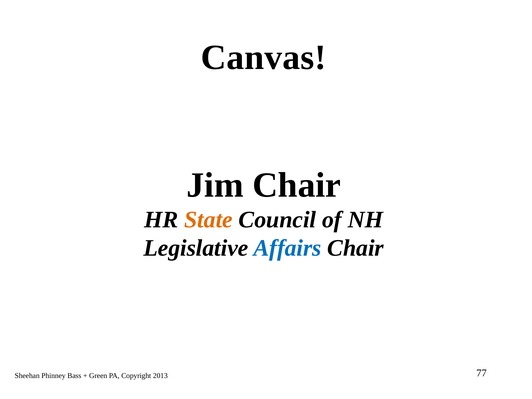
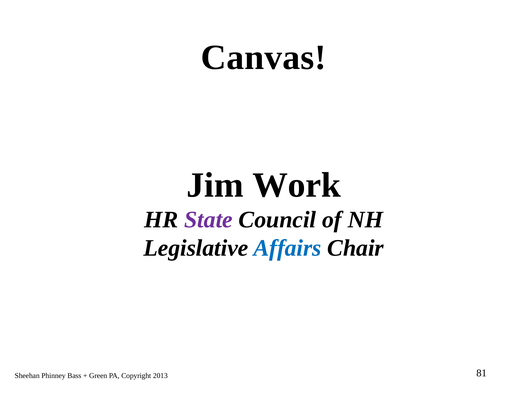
Jim Chair: Chair -> Work
State colour: orange -> purple
77: 77 -> 81
